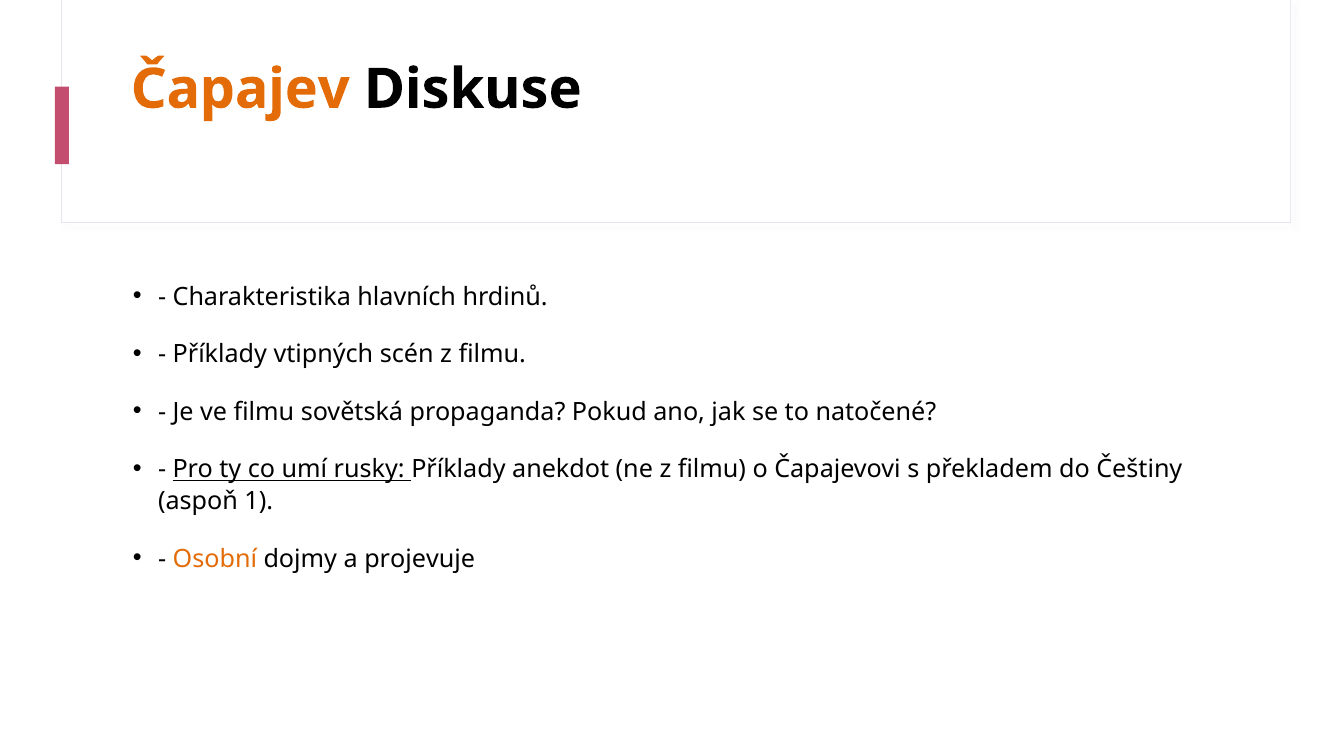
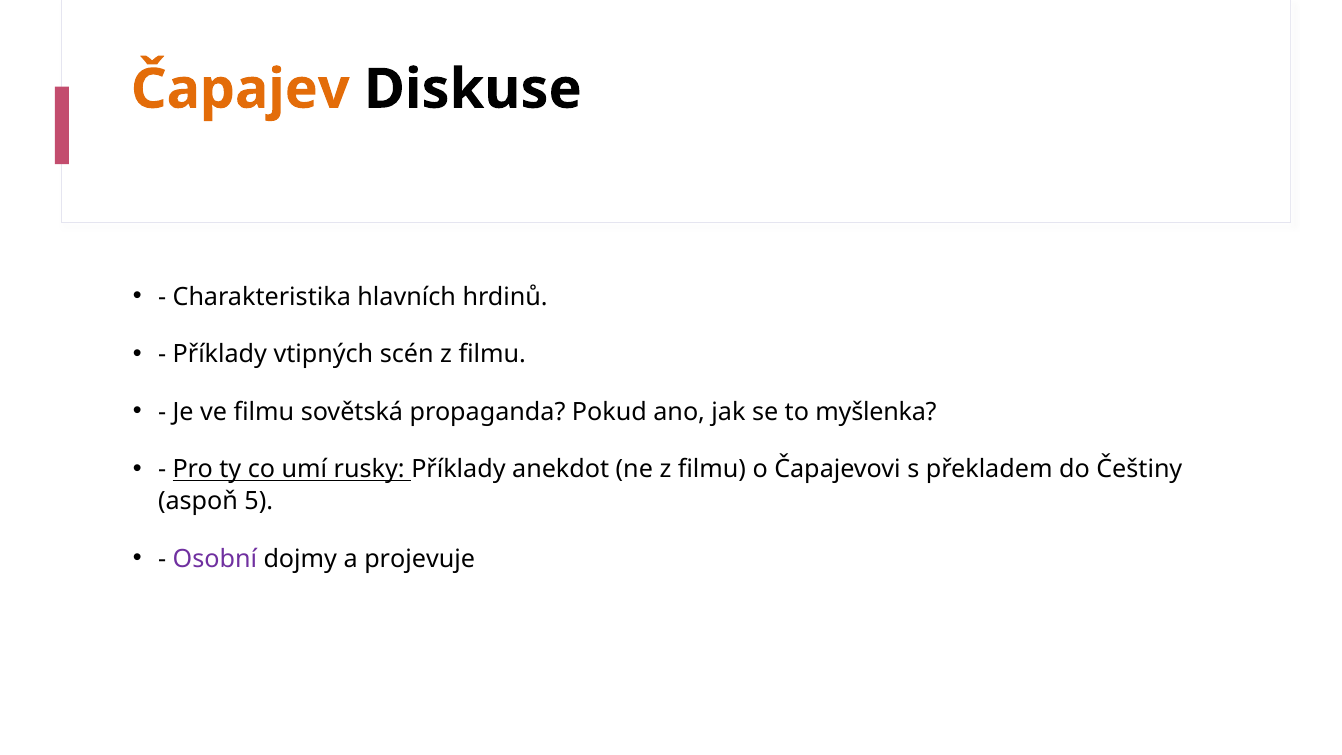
natočené: natočené -> myšlenka
1: 1 -> 5
Osobní colour: orange -> purple
